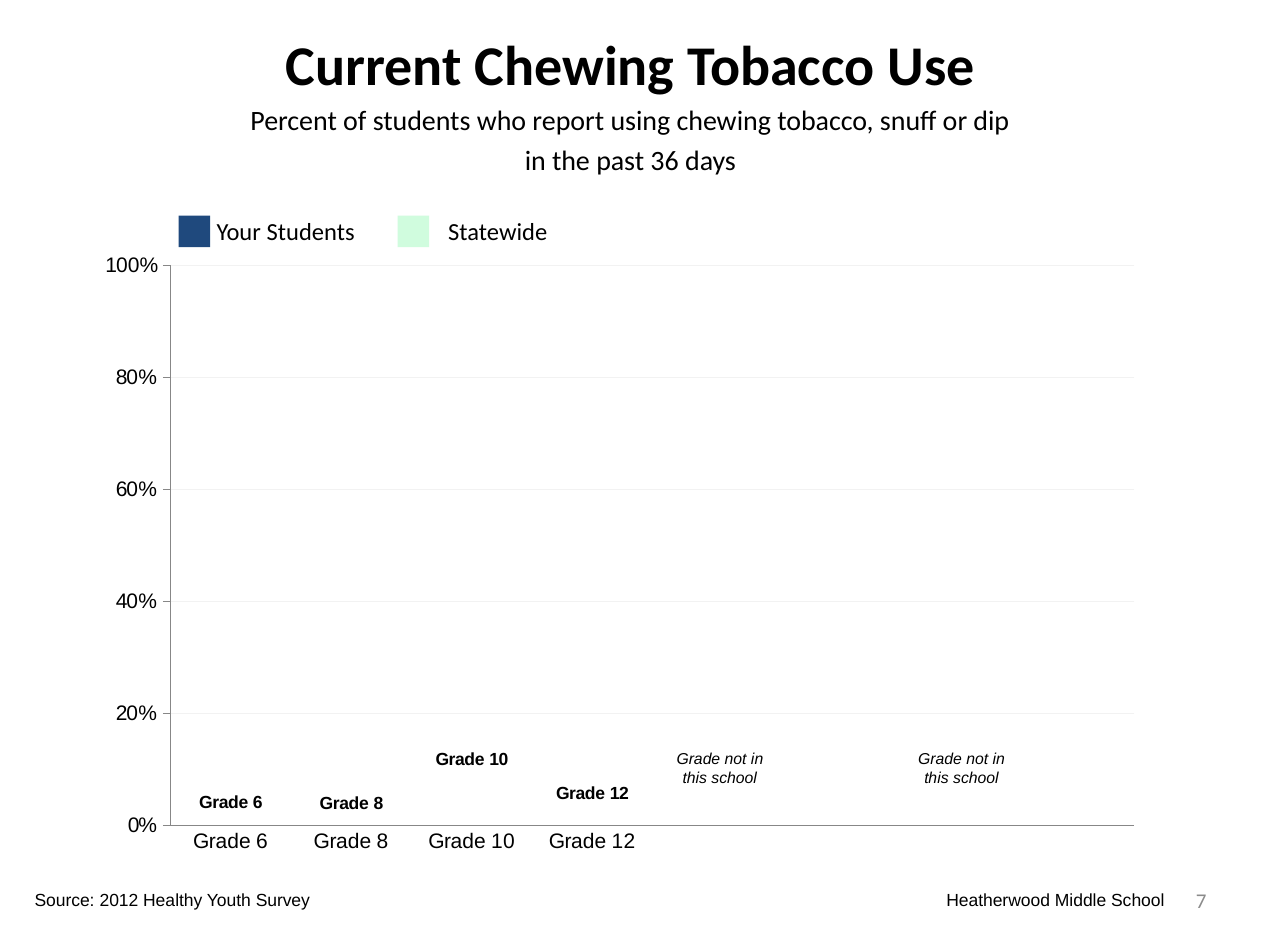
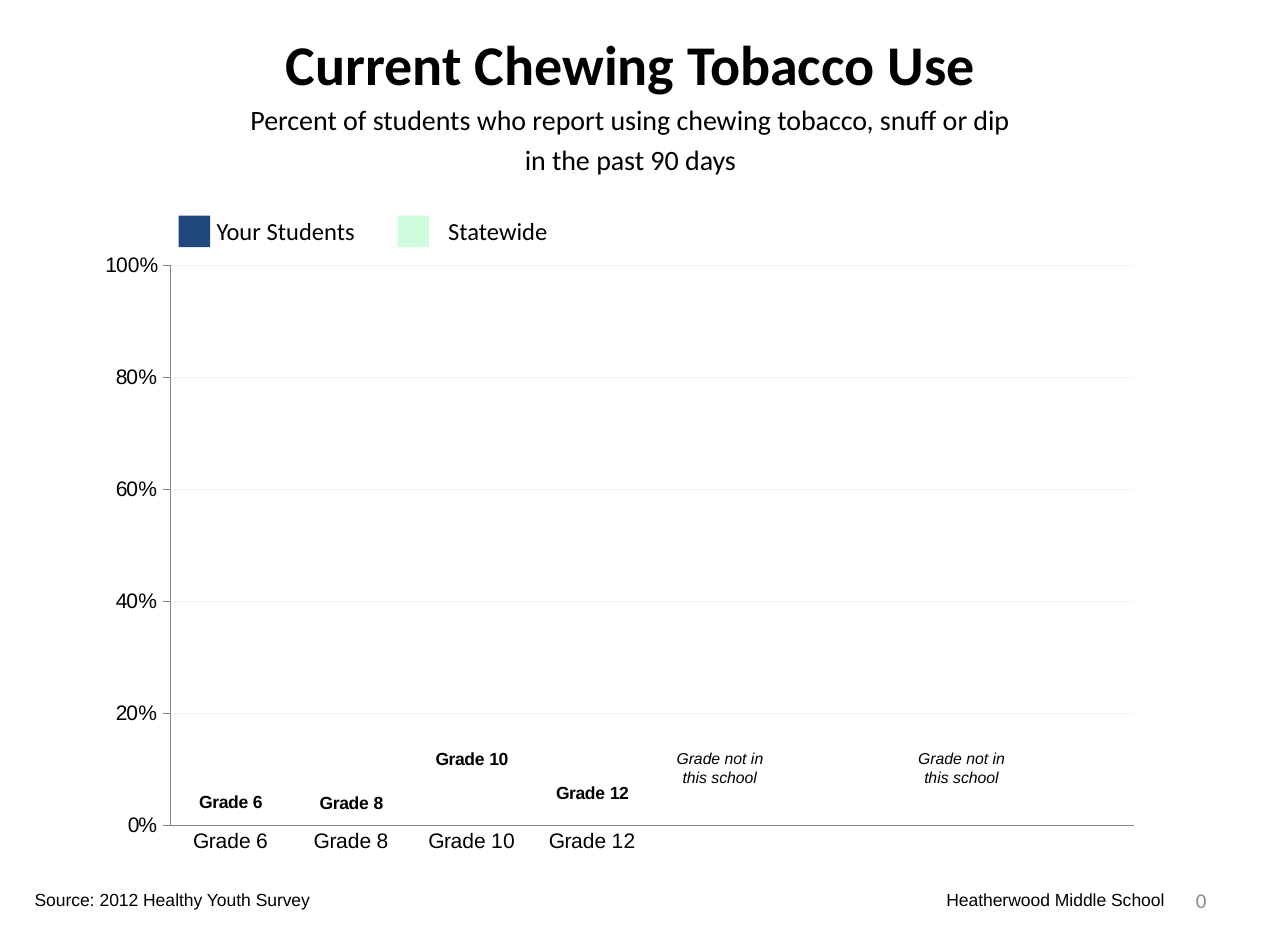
36: 36 -> 90
7: 7 -> 0
